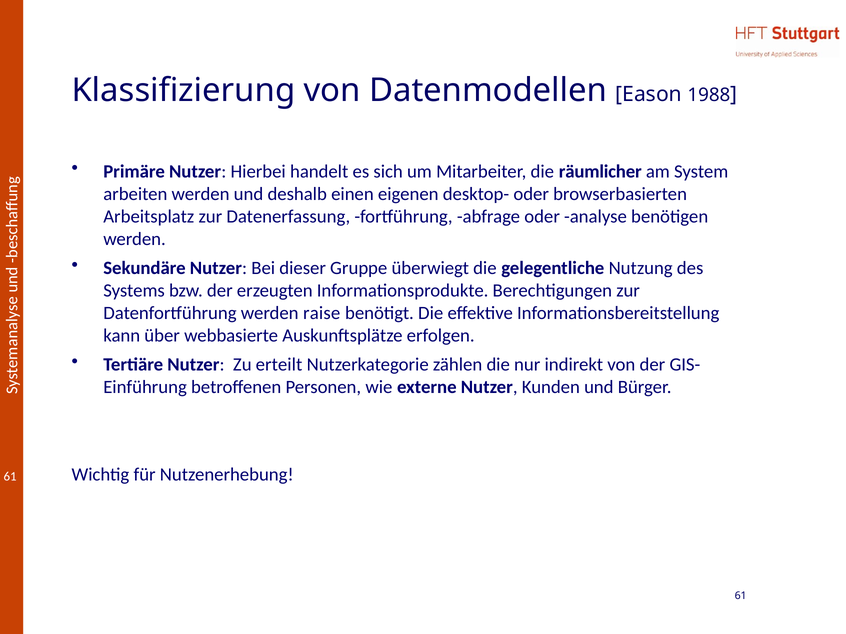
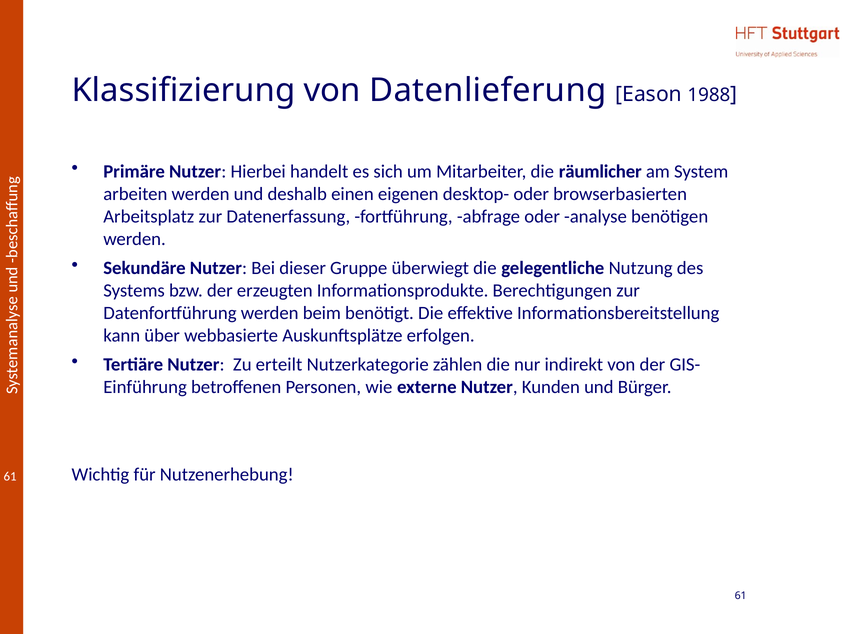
Datenmodellen: Datenmodellen -> Datenlieferung
raise: raise -> beim
